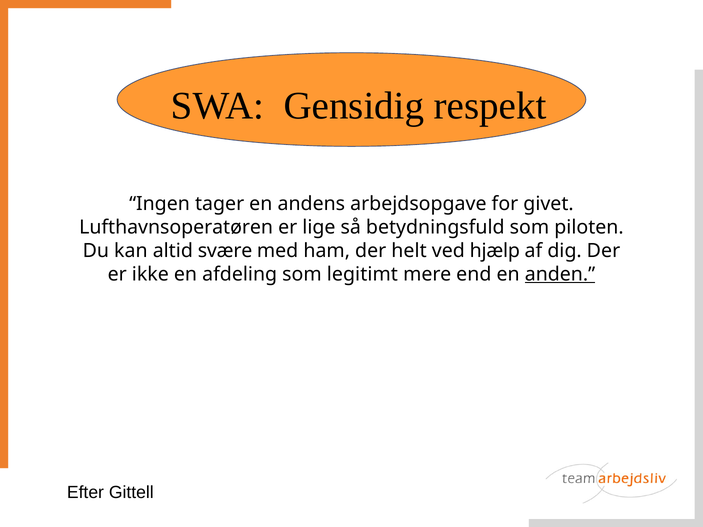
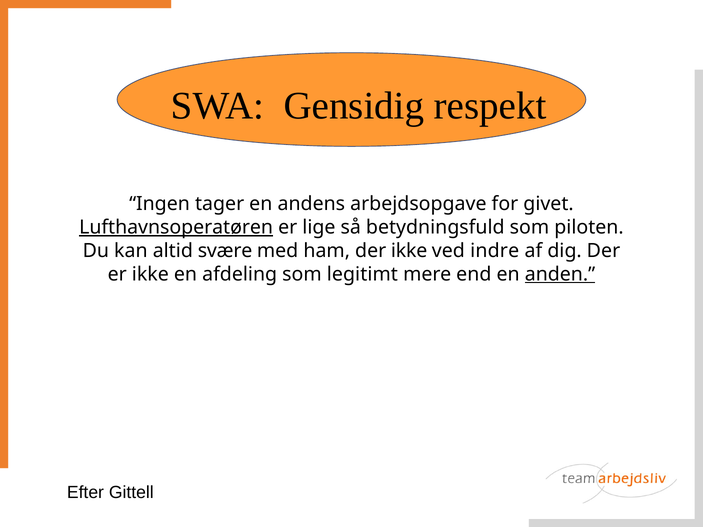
Lufthavnsoperatøren underline: none -> present
der helt: helt -> ikke
hjælp: hjælp -> indre
